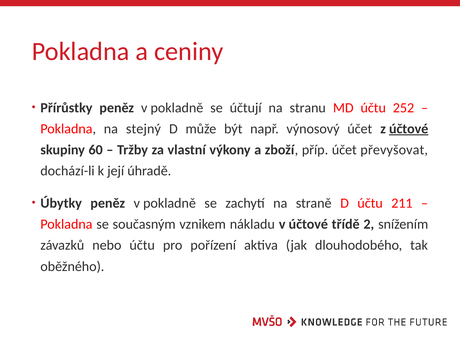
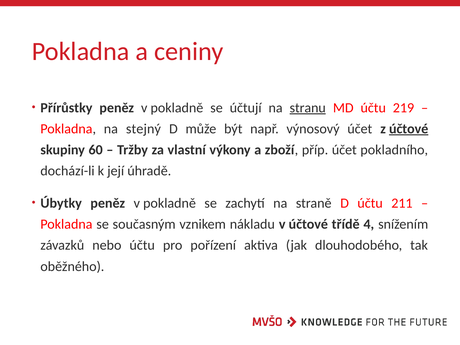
stranu underline: none -> present
252: 252 -> 219
převyšovat: převyšovat -> pokladního
2: 2 -> 4
